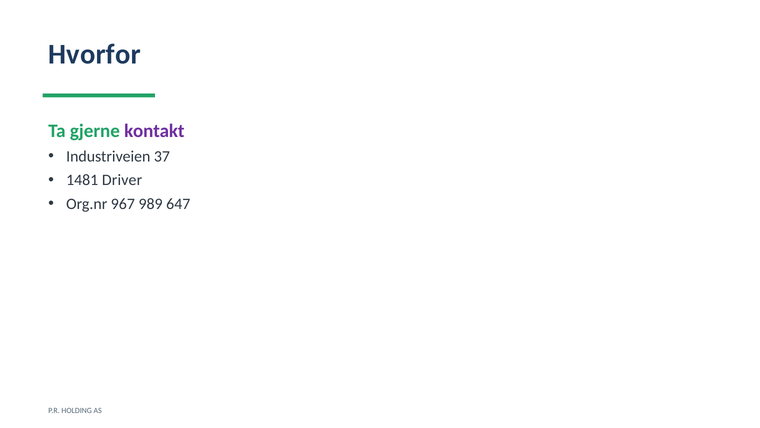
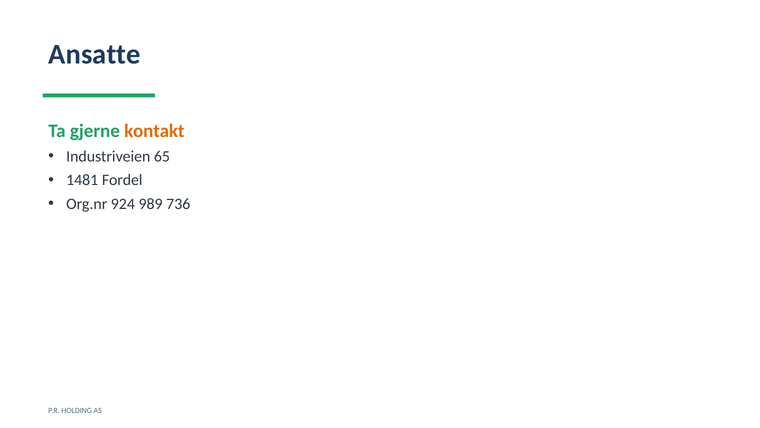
Hvorfor: Hvorfor -> Ansatte
kontakt colour: purple -> orange
37: 37 -> 65
Driver: Driver -> Fordel
967: 967 -> 924
647: 647 -> 736
